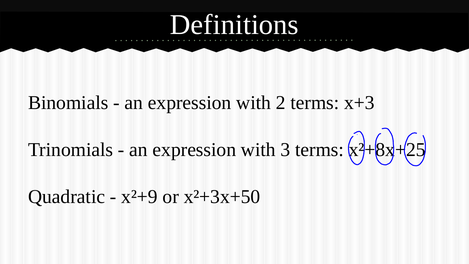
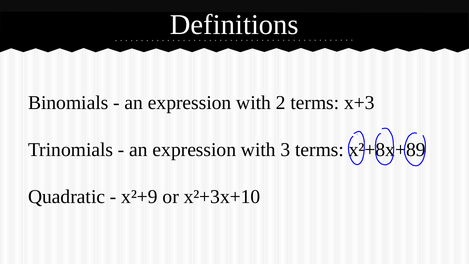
x²+8x+25: x²+8x+25 -> x²+8x+89
x²+3x+50: x²+3x+50 -> x²+3x+10
